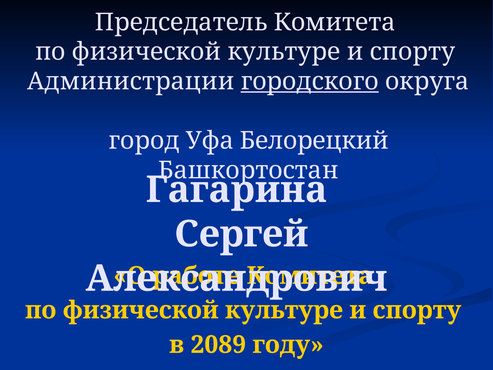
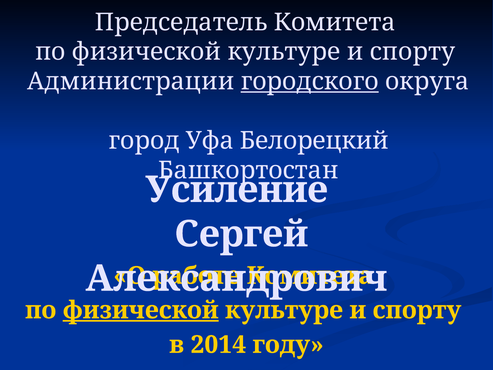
Гагарина: Гагарина -> Усиление
физической at (141, 310) underline: none -> present
2089: 2089 -> 2014
